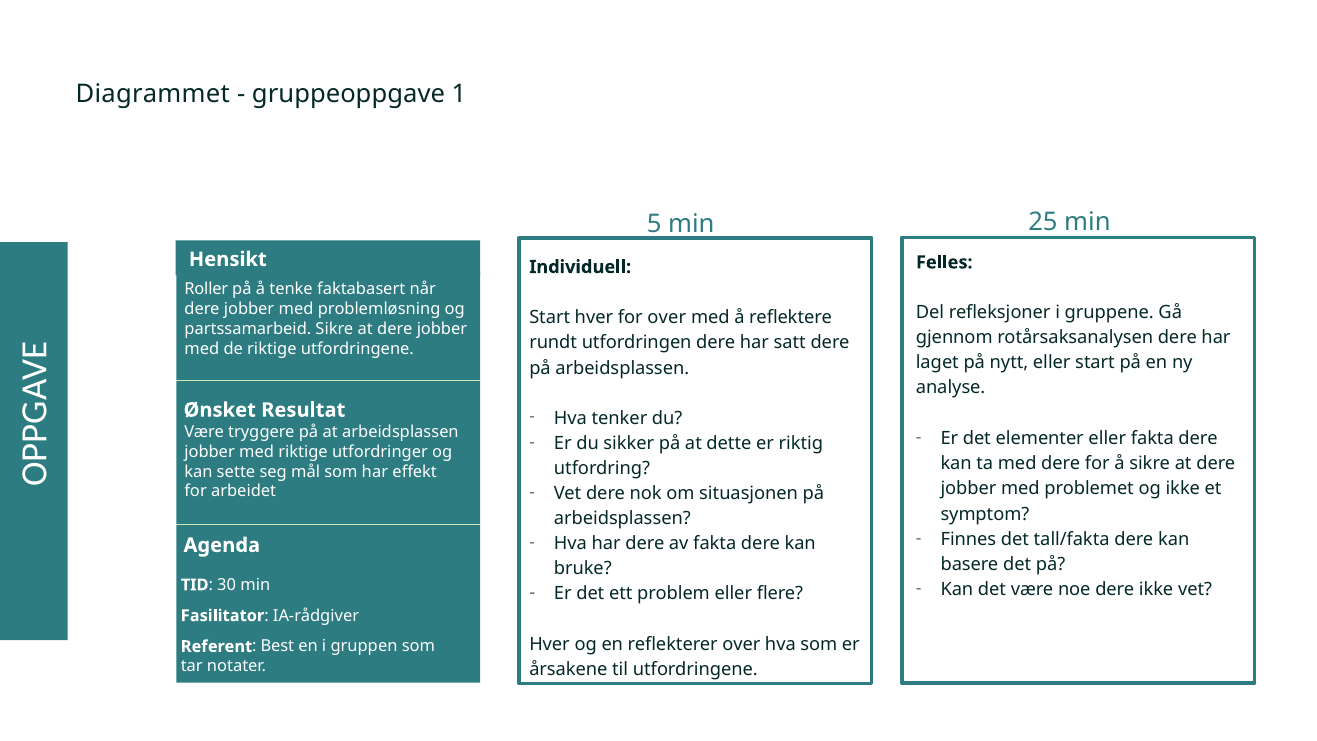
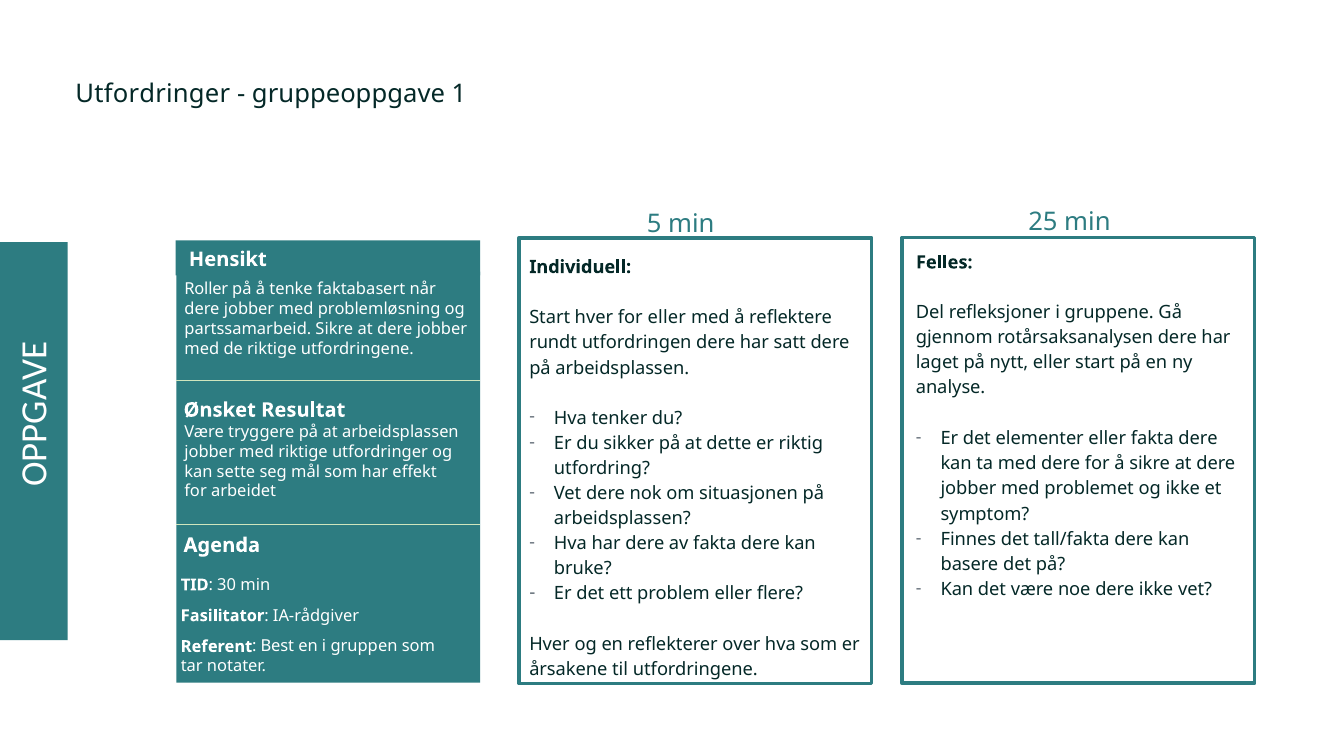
Diagrammet at (153, 94): Diagrammet -> Utfordringer
for over: over -> eller
